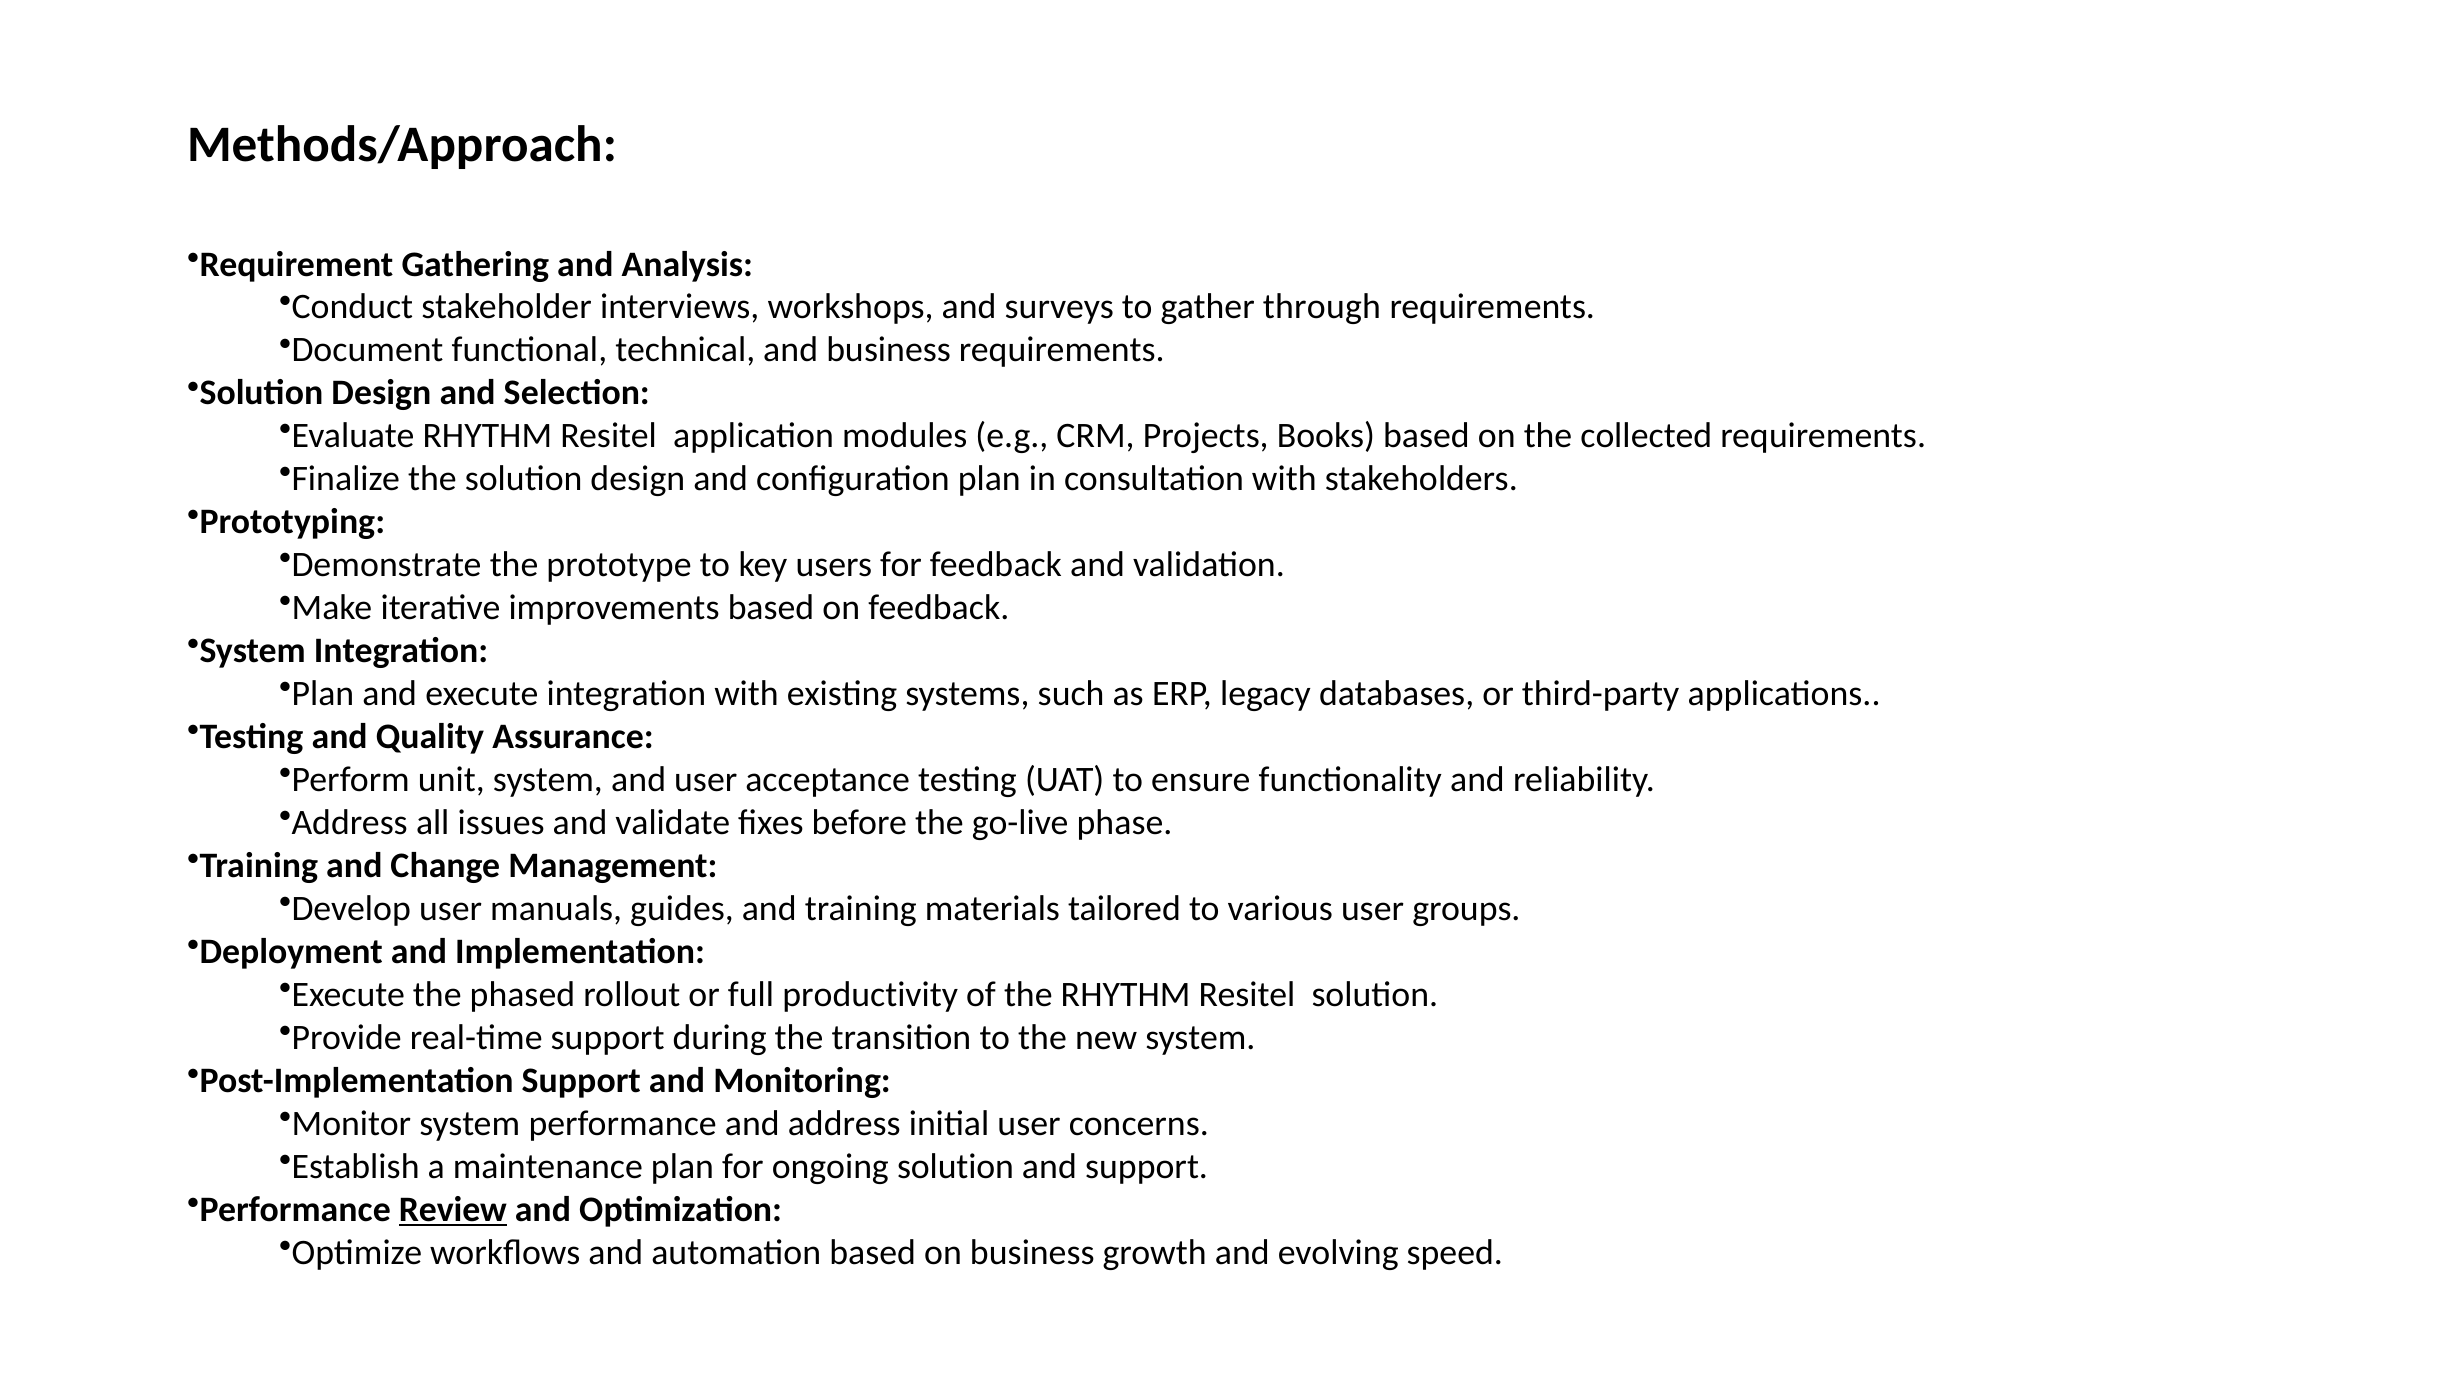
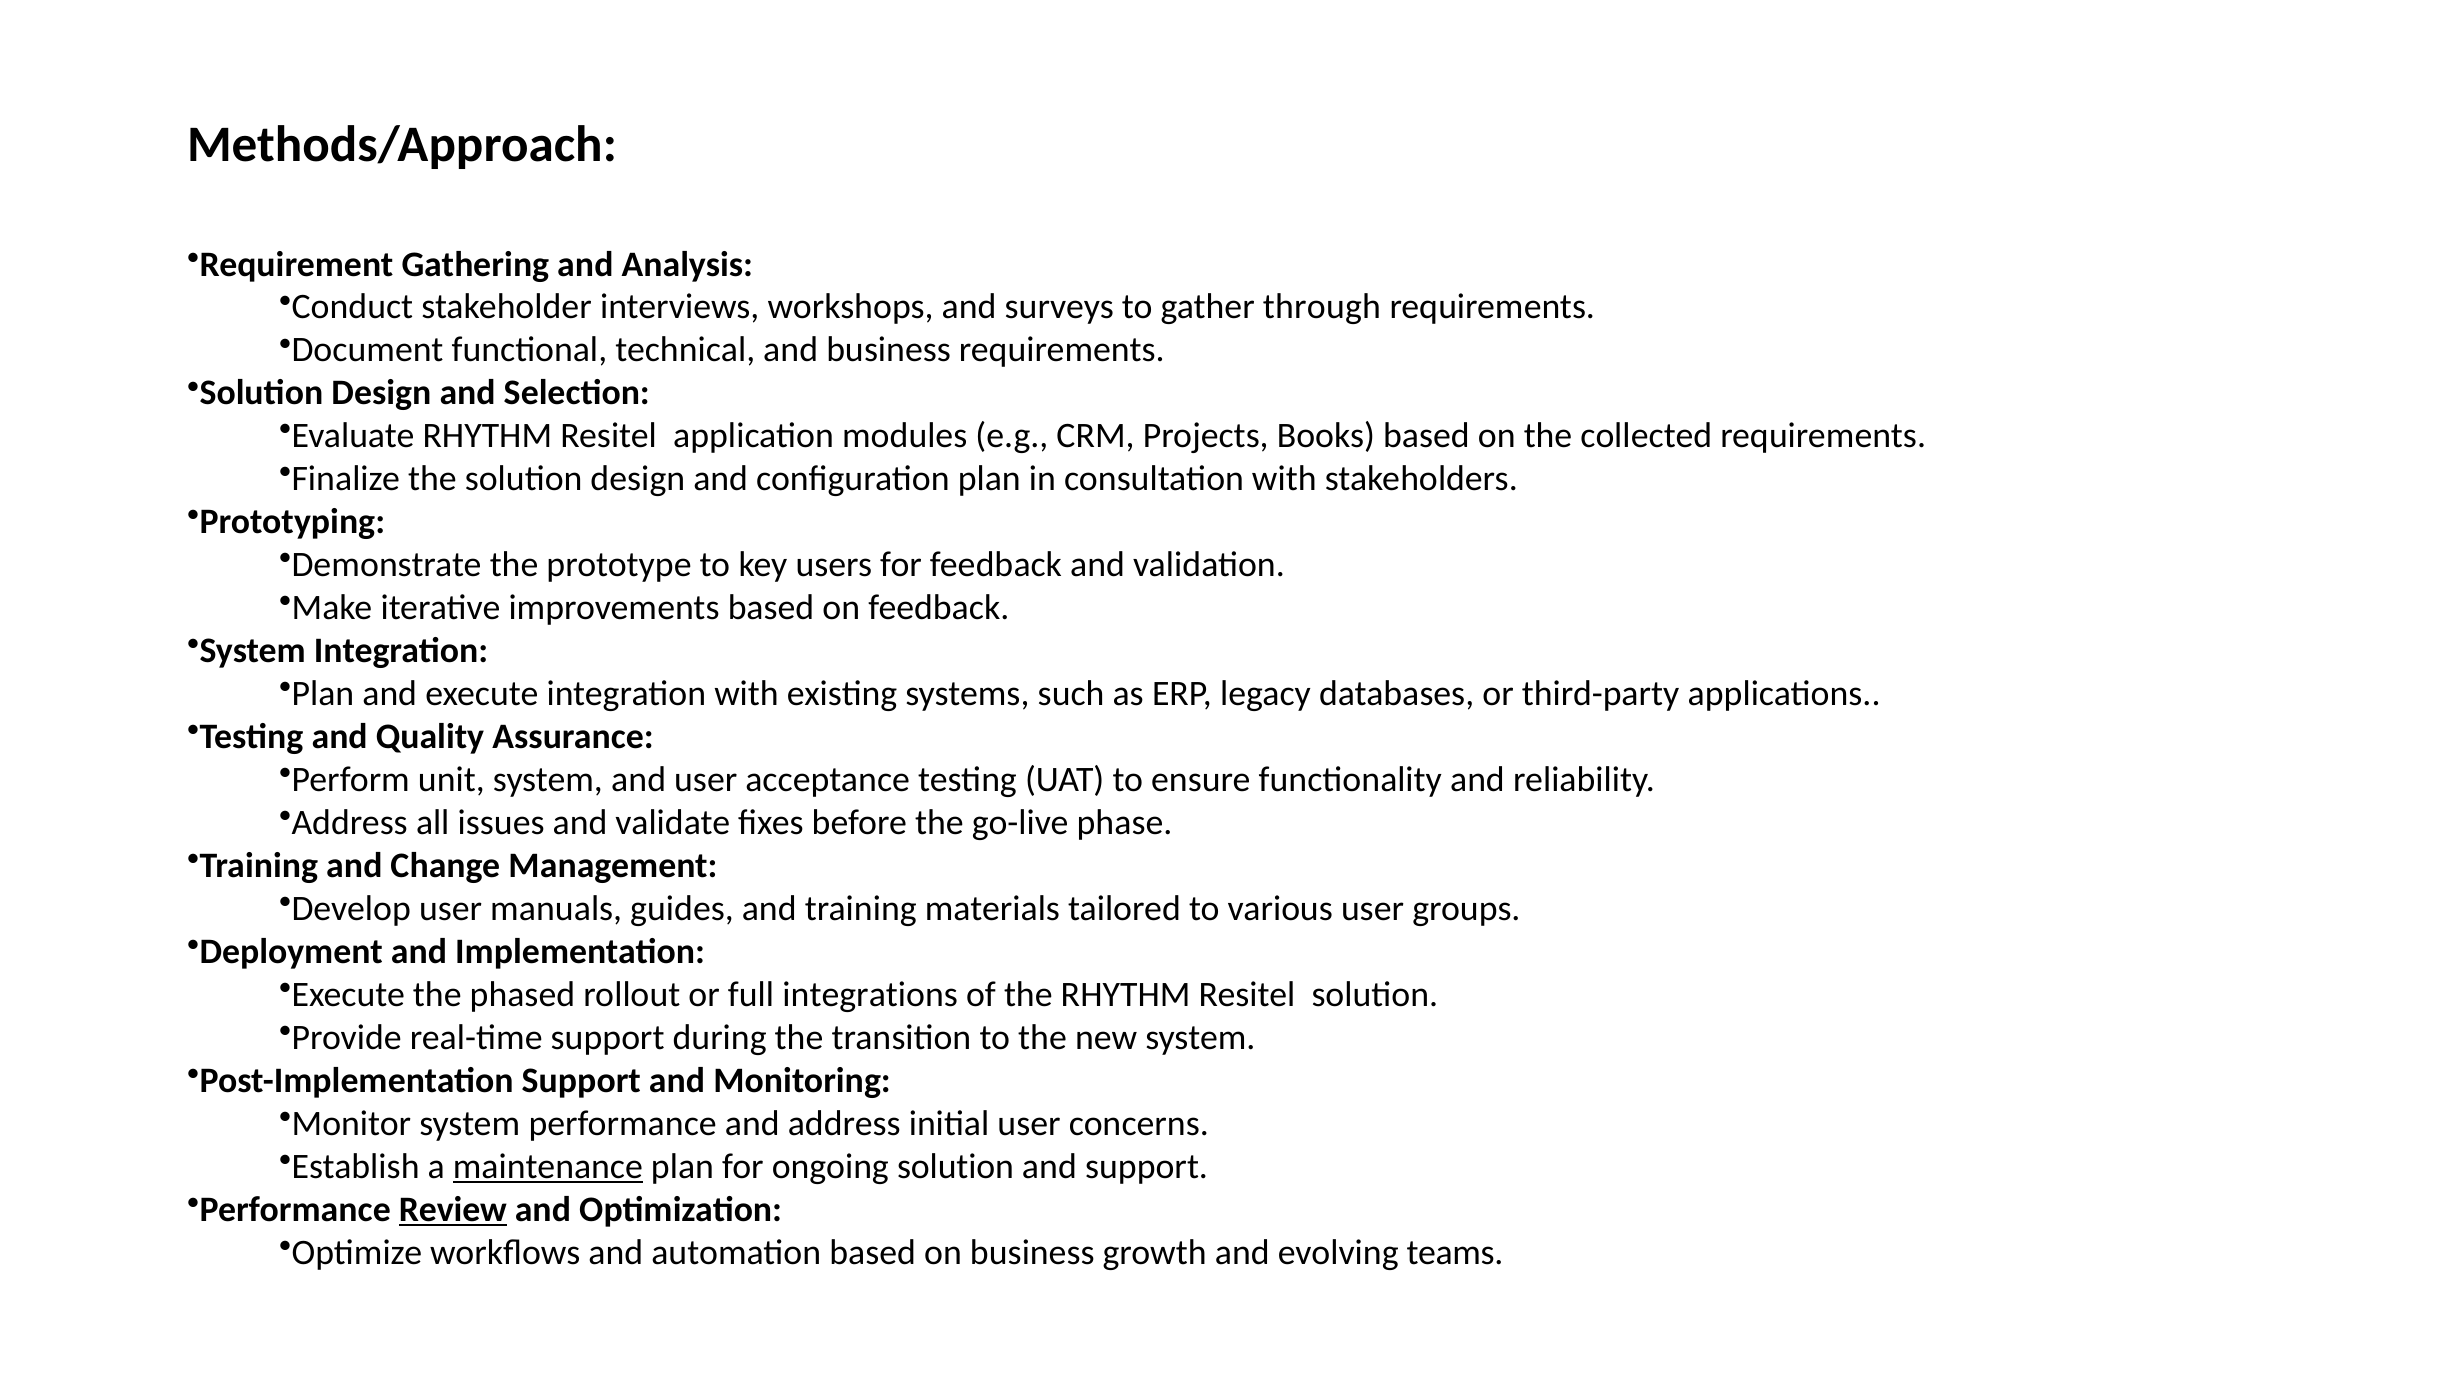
productivity: productivity -> integrations
maintenance underline: none -> present
speed: speed -> teams
